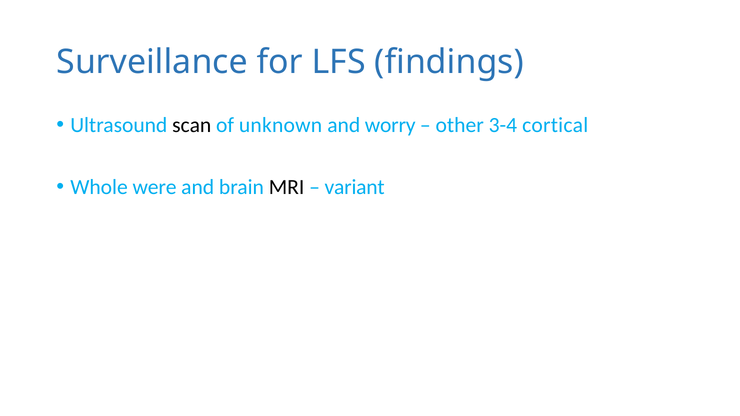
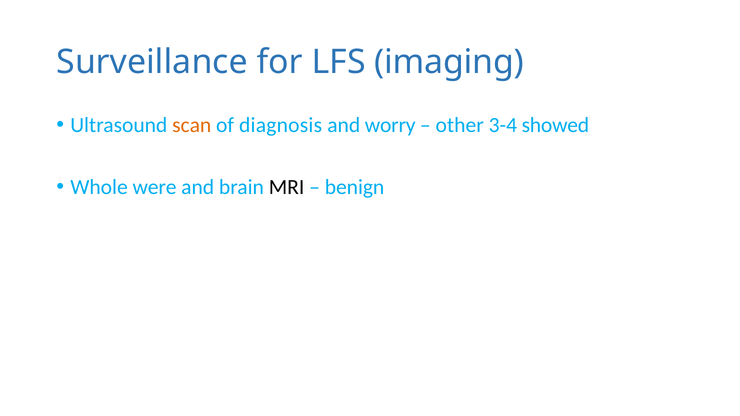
findings: findings -> imaging
scan colour: black -> orange
unknown: unknown -> diagnosis
cortical: cortical -> showed
variant: variant -> benign
